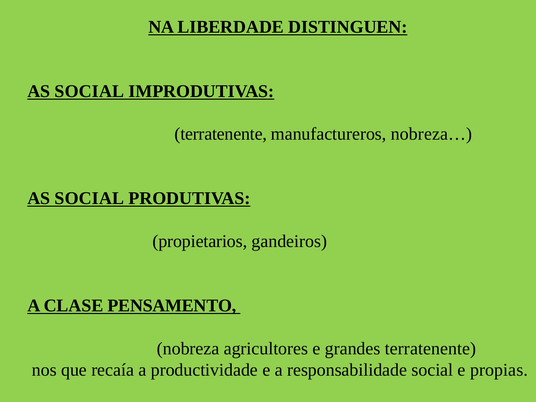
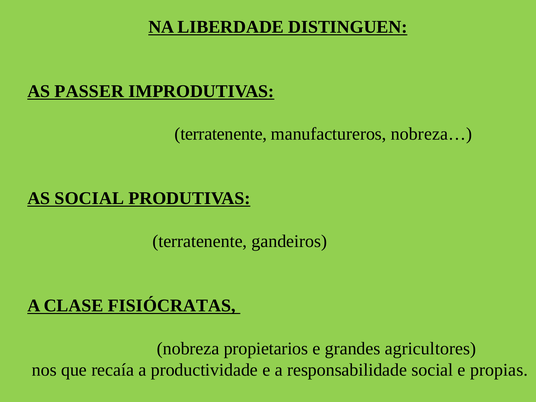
SOCIAL at (89, 91): SOCIAL -> PASSER
propietarios at (200, 241): propietarios -> terratenente
PENSAMENTO: PENSAMENTO -> FISIÓCRATAS
agricultores: agricultores -> propietarios
grandes terratenente: terratenente -> agricultores
